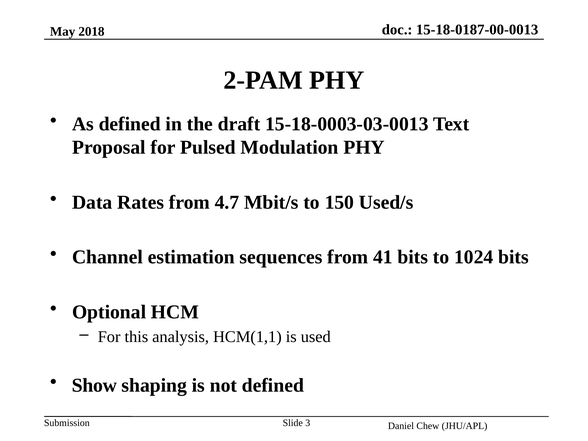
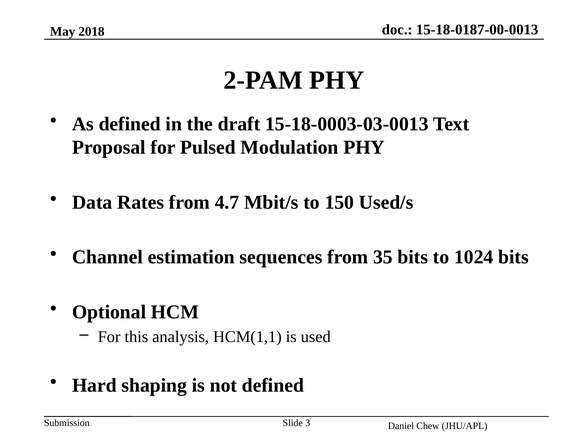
41: 41 -> 35
Show: Show -> Hard
